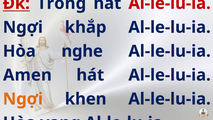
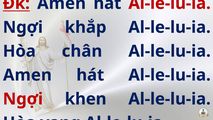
Đk Trong: Trong -> Amen
nghe: nghe -> chân
Ngợi at (23, 99) colour: orange -> red
